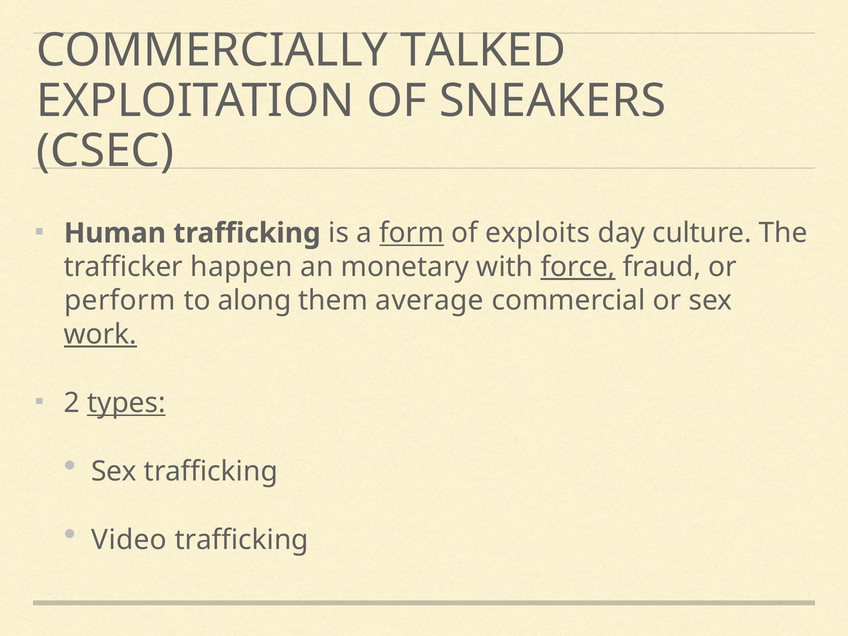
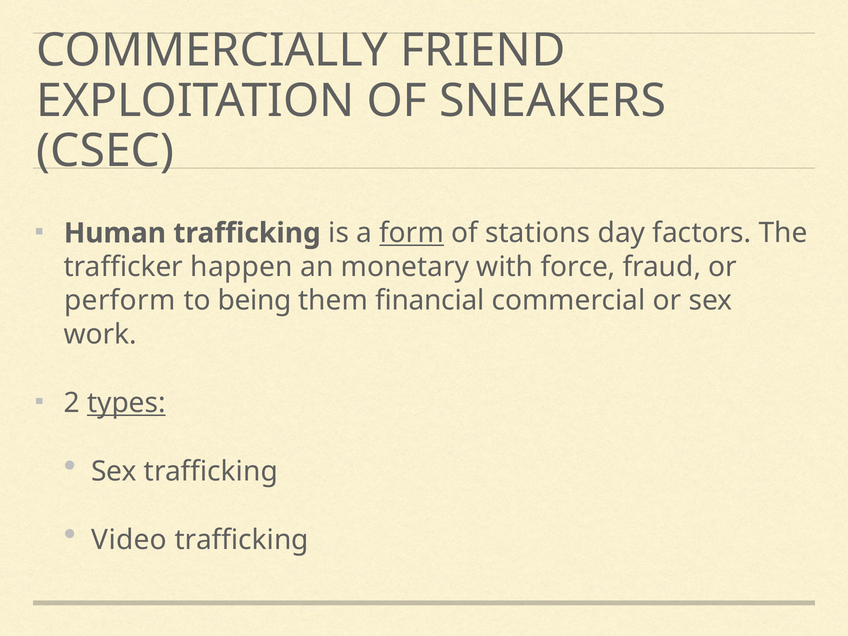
TALKED: TALKED -> FRIEND
exploits: exploits -> stations
culture: culture -> factors
force underline: present -> none
along: along -> being
average: average -> financial
work underline: present -> none
